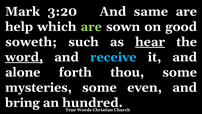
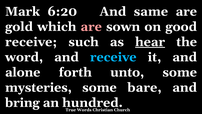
3:20: 3:20 -> 6:20
help: help -> gold
are at (91, 27) colour: light green -> pink
soweth at (31, 42): soweth -> receive
word underline: present -> none
thou: thou -> unto
even: even -> bare
